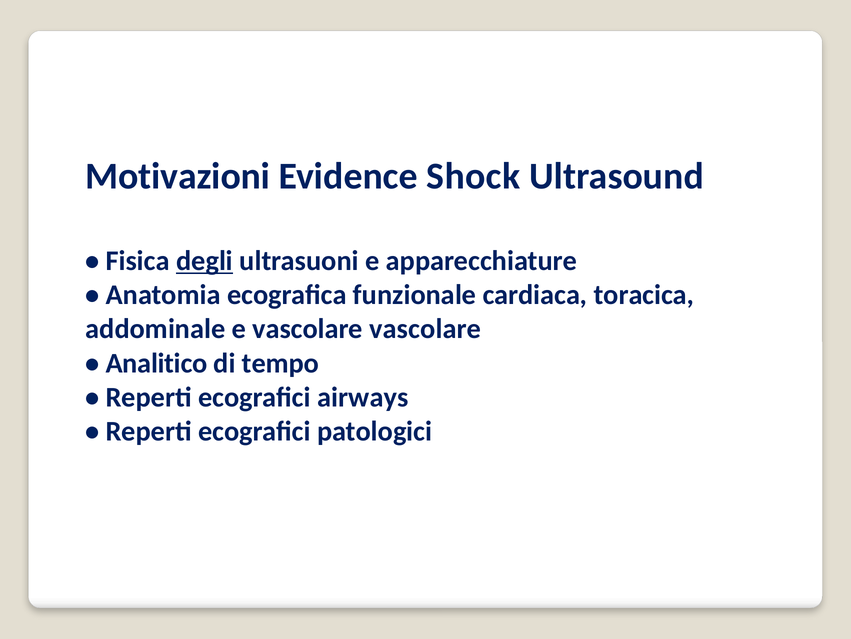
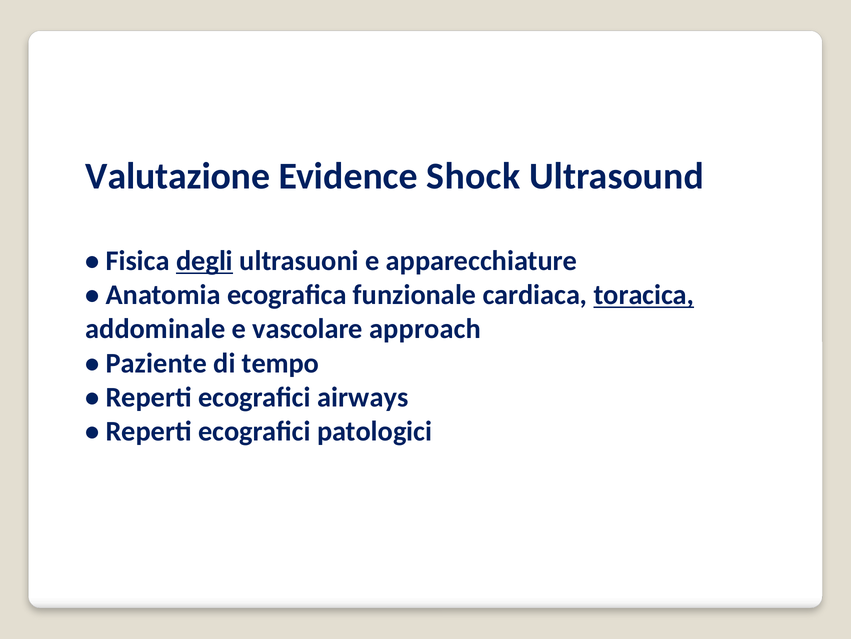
Motivazioni: Motivazioni -> Valutazione
toracica underline: none -> present
vascolare vascolare: vascolare -> approach
Analitico: Analitico -> Paziente
